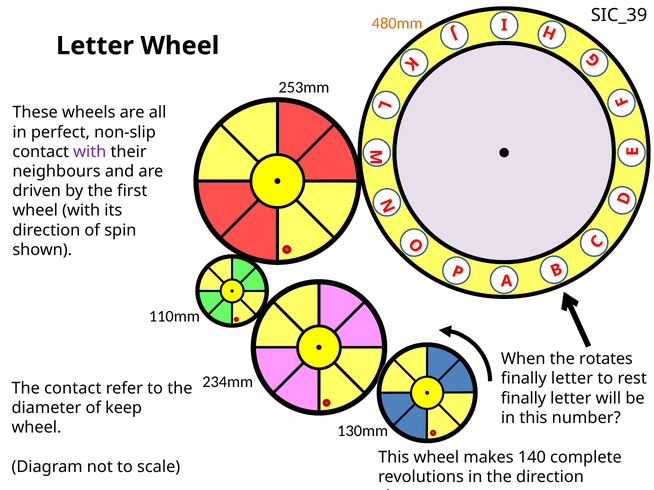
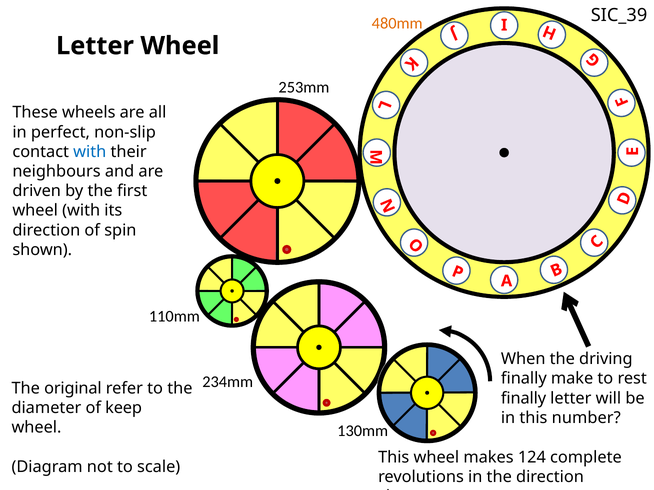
with at (90, 152) colour: purple -> blue
rotates: rotates -> driving
letter at (572, 379): letter -> make
The contact: contact -> original
140: 140 -> 124
